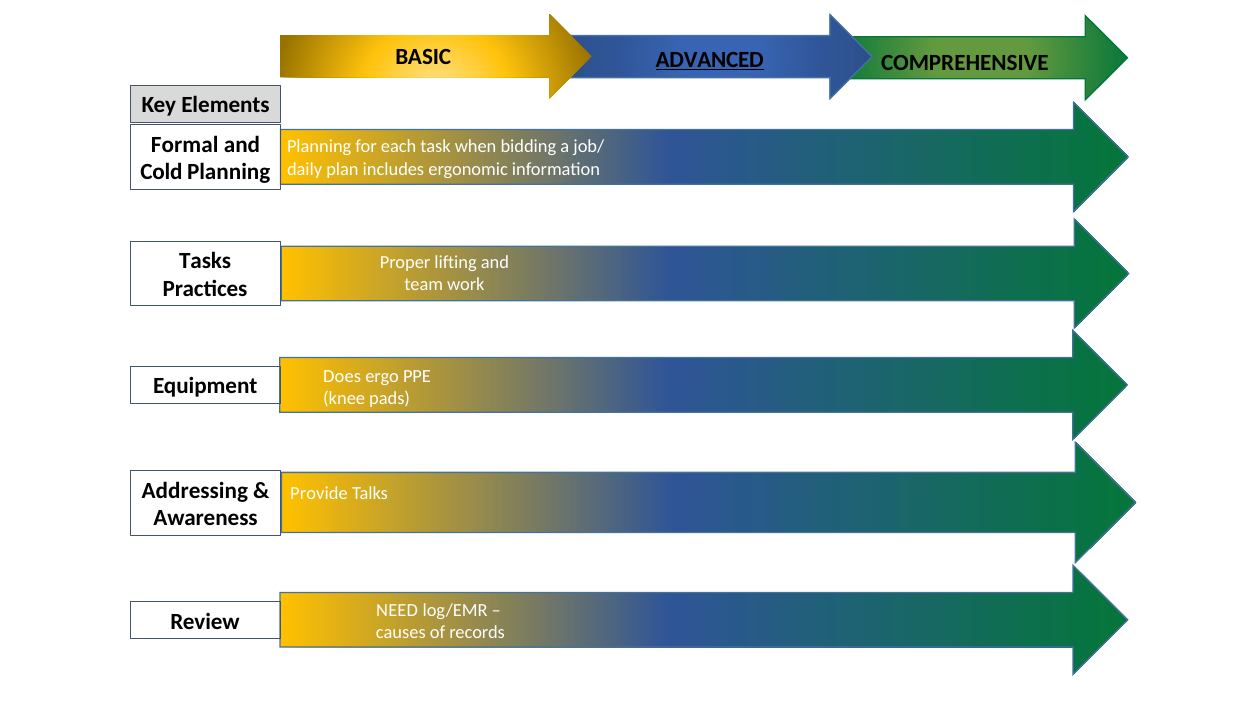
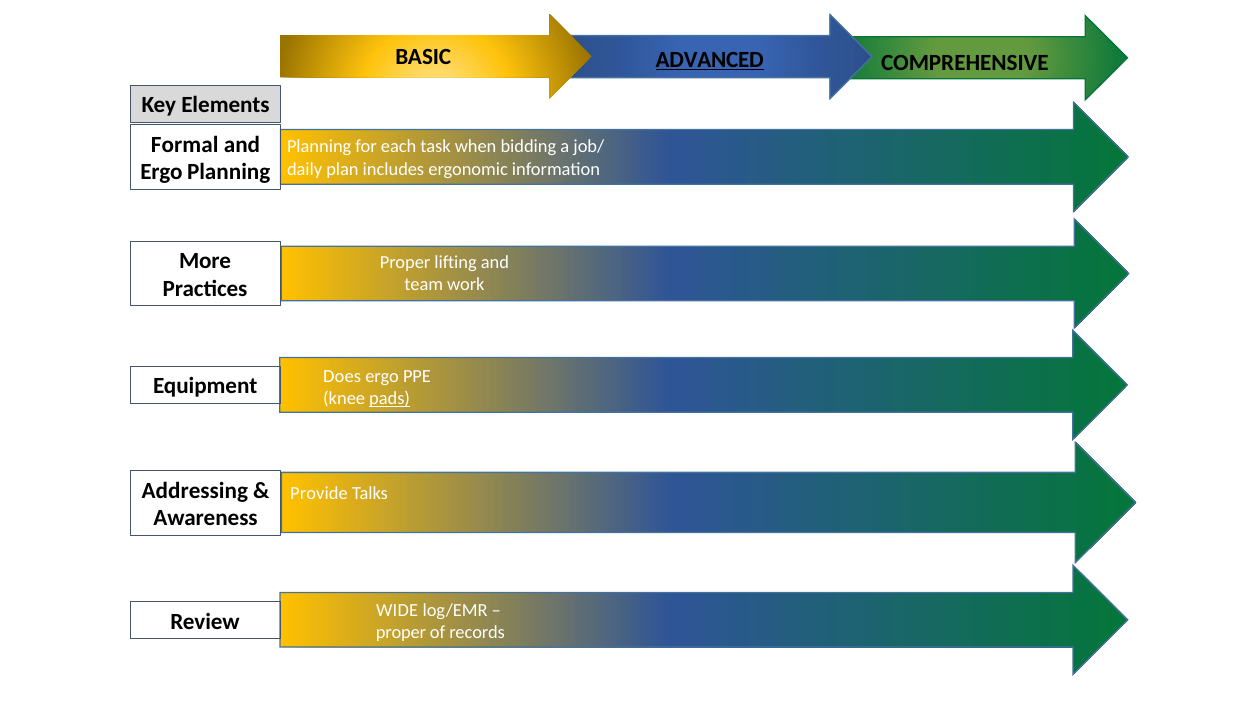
Cold at (161, 172): Cold -> Ergo
Tasks: Tasks -> More
pads underline: none -> present
NEED: NEED -> WIDE
causes at (401, 633): causes -> proper
